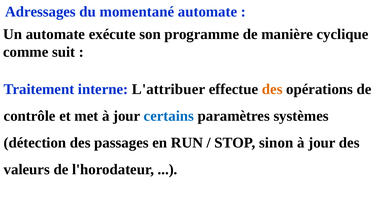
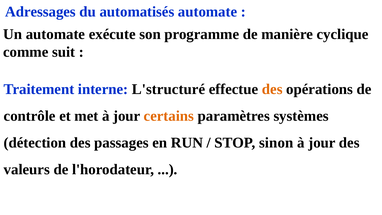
momentané: momentané -> automatisés
L'attribuer: L'attribuer -> L'structuré
certains colour: blue -> orange
